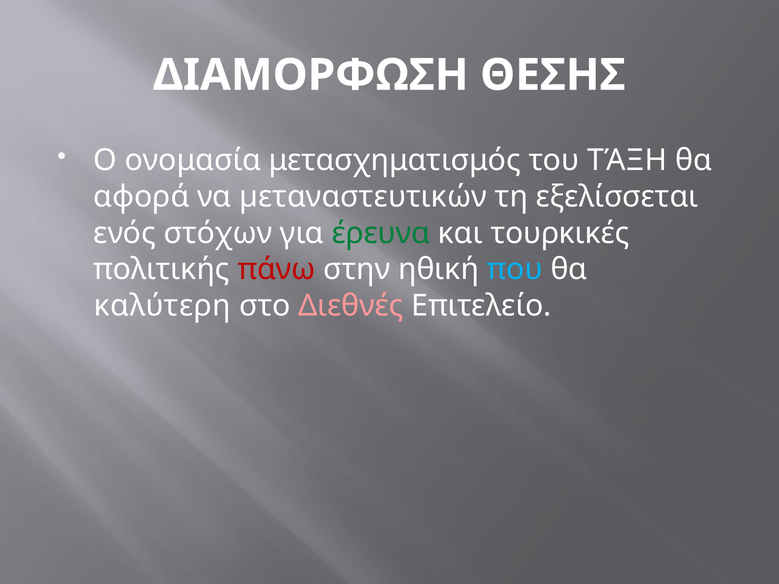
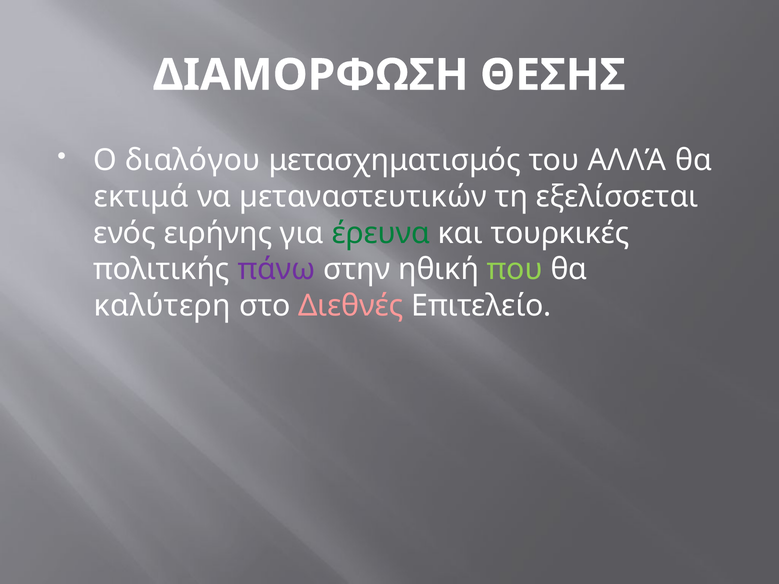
ονομασία: ονομασία -> διαλόγου
ΤΆΞΗ: ΤΆΞΗ -> ΑΛΛΆ
αφορά: αφορά -> εκτιμά
στόχων: στόχων -> ειρήνης
πάνω colour: red -> purple
που colour: light blue -> light green
